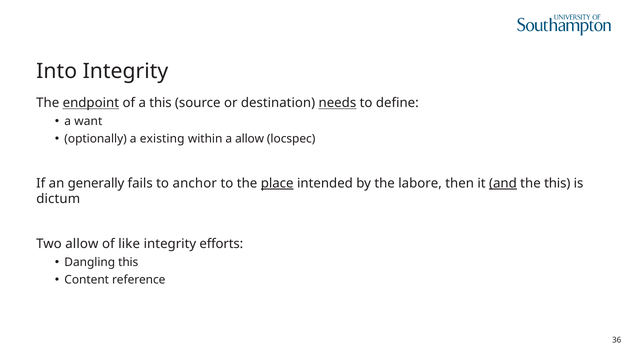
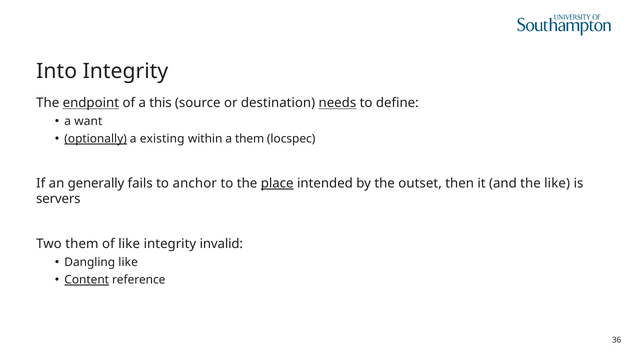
optionally underline: none -> present
a allow: allow -> them
labore: labore -> outset
and underline: present -> none
the this: this -> like
dictum: dictum -> servers
Two allow: allow -> them
efforts: efforts -> invalid
Dangling this: this -> like
Content underline: none -> present
